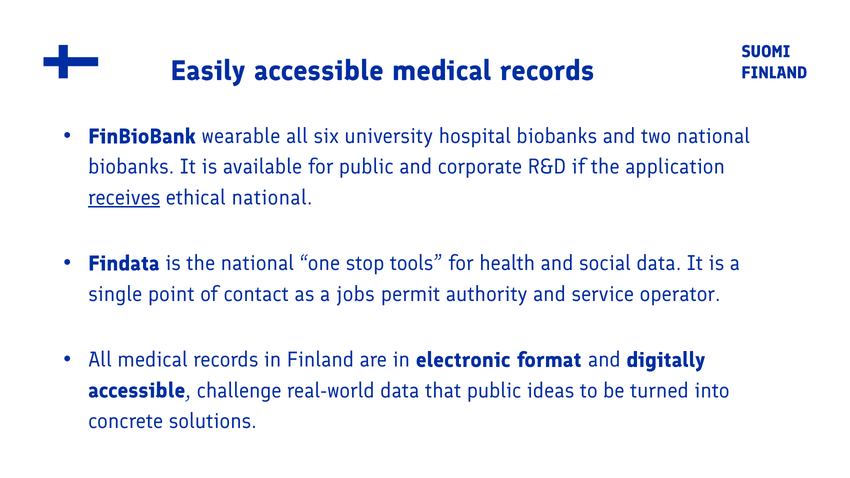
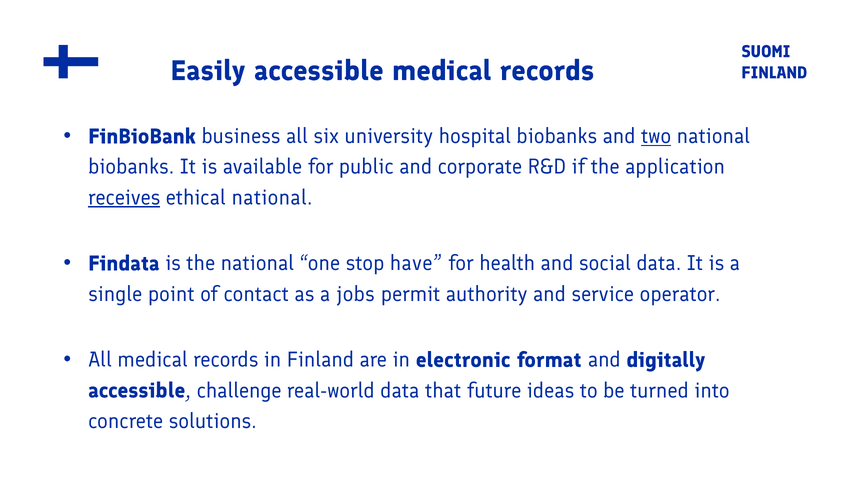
wearable: wearable -> business
two underline: none -> present
tools: tools -> have
that public: public -> future
